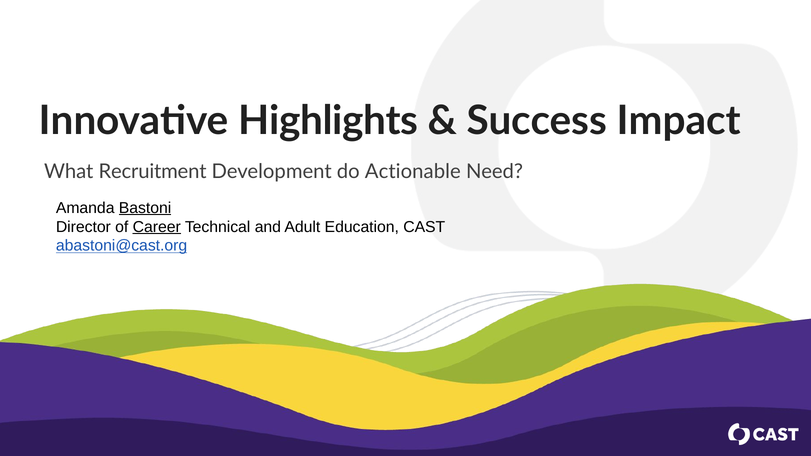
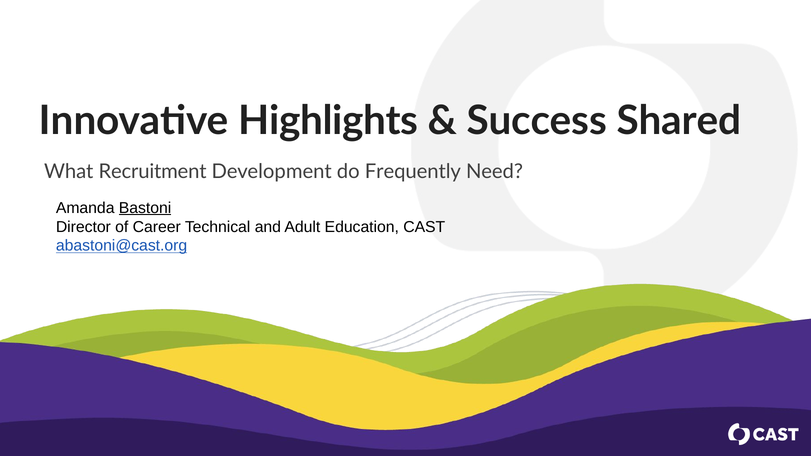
Impact: Impact -> Shared
Actionable: Actionable -> Frequently
Career underline: present -> none
